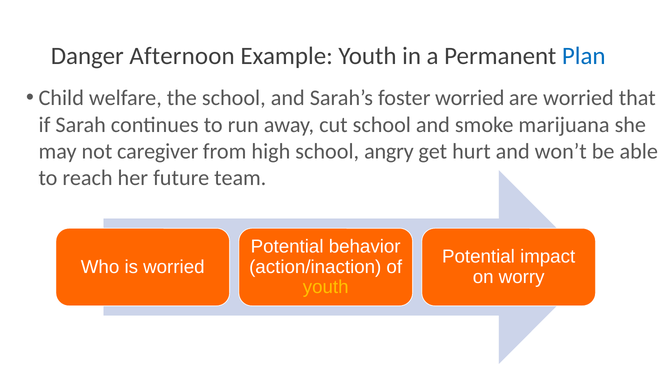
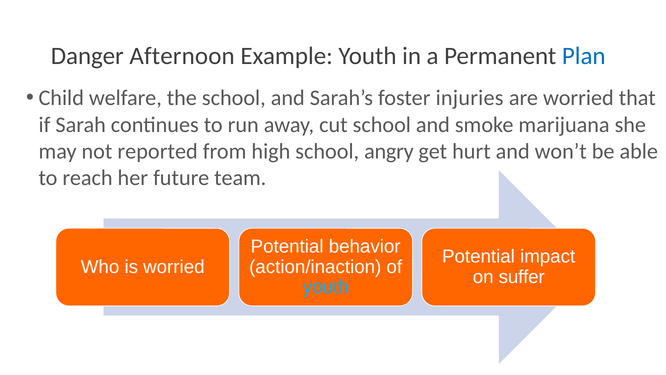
foster worried: worried -> injuries
caregiver: caregiver -> reported
worry: worry -> suffer
youth at (326, 287) colour: yellow -> light blue
